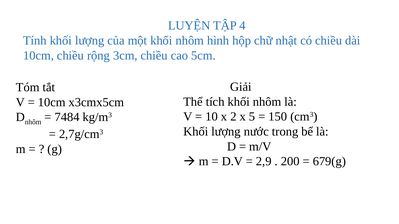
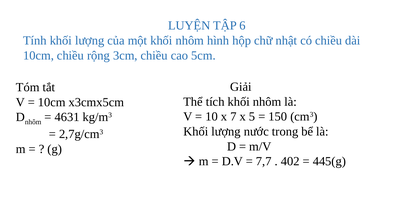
4: 4 -> 6
2: 2 -> 7
7484: 7484 -> 4631
2,9: 2,9 -> 7,7
200: 200 -> 402
679(g: 679(g -> 445(g
